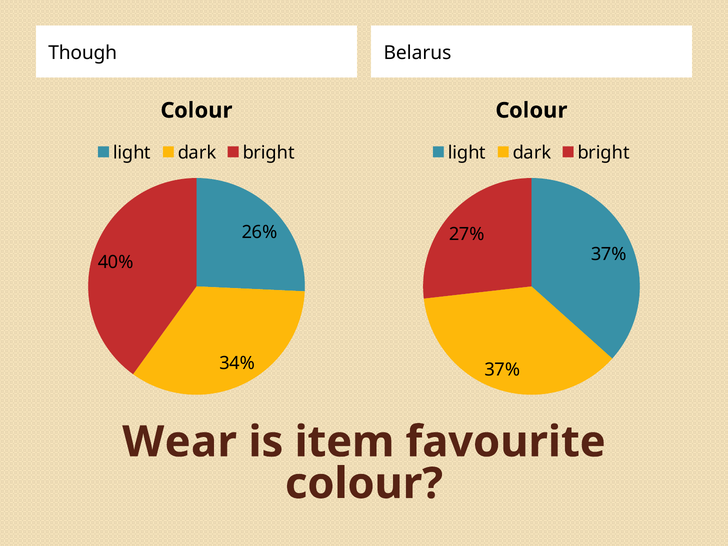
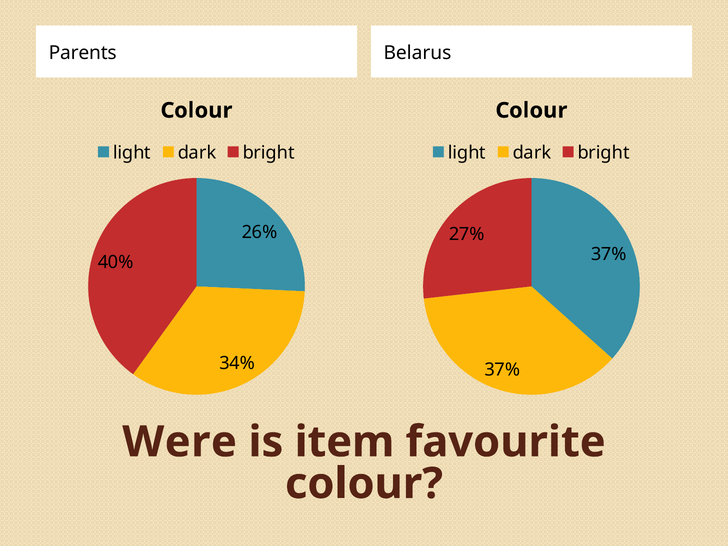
Though: Though -> Parents
Wear: Wear -> Were
